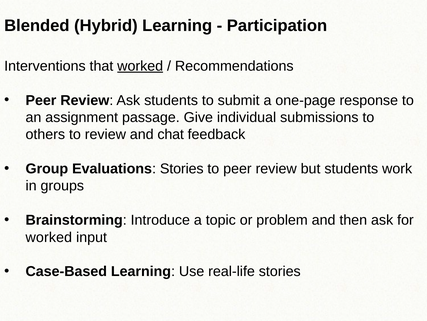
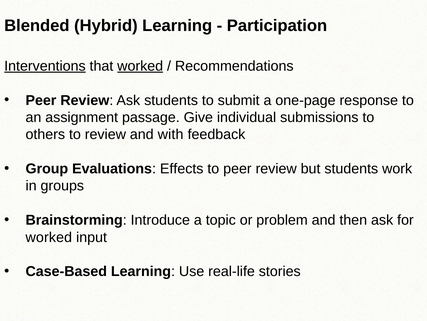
Interventions underline: none -> present
chat: chat -> with
Evaluations Stories: Stories -> Effects
